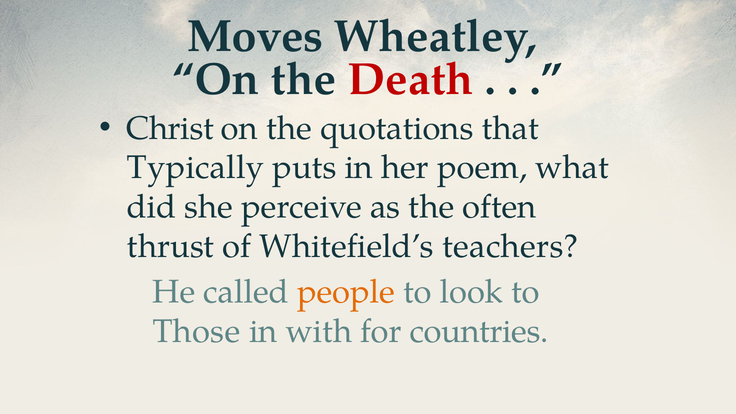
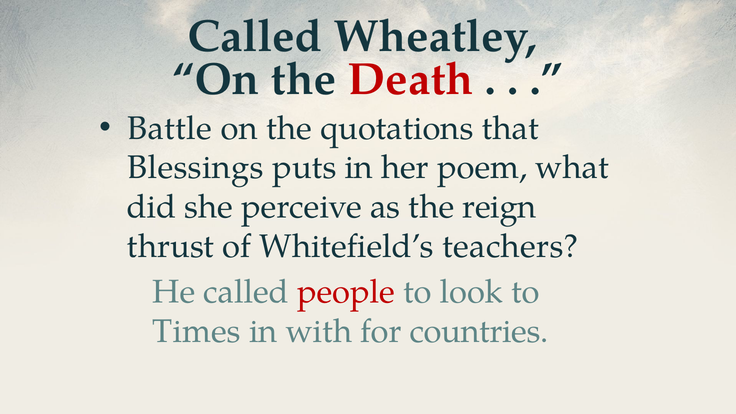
Moves at (255, 36): Moves -> Called
Christ: Christ -> Battle
Typically: Typically -> Blessings
often: often -> reign
people colour: orange -> red
Those: Those -> Times
